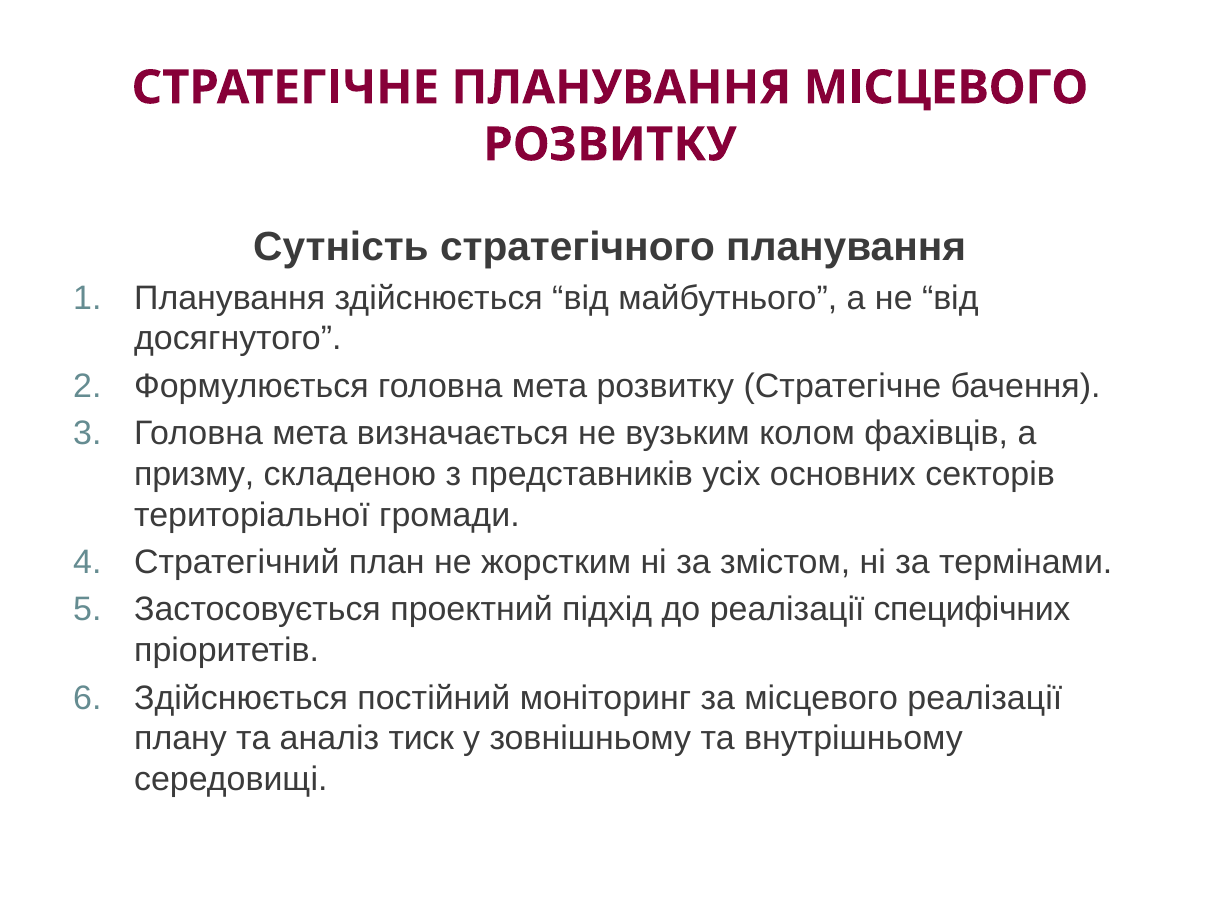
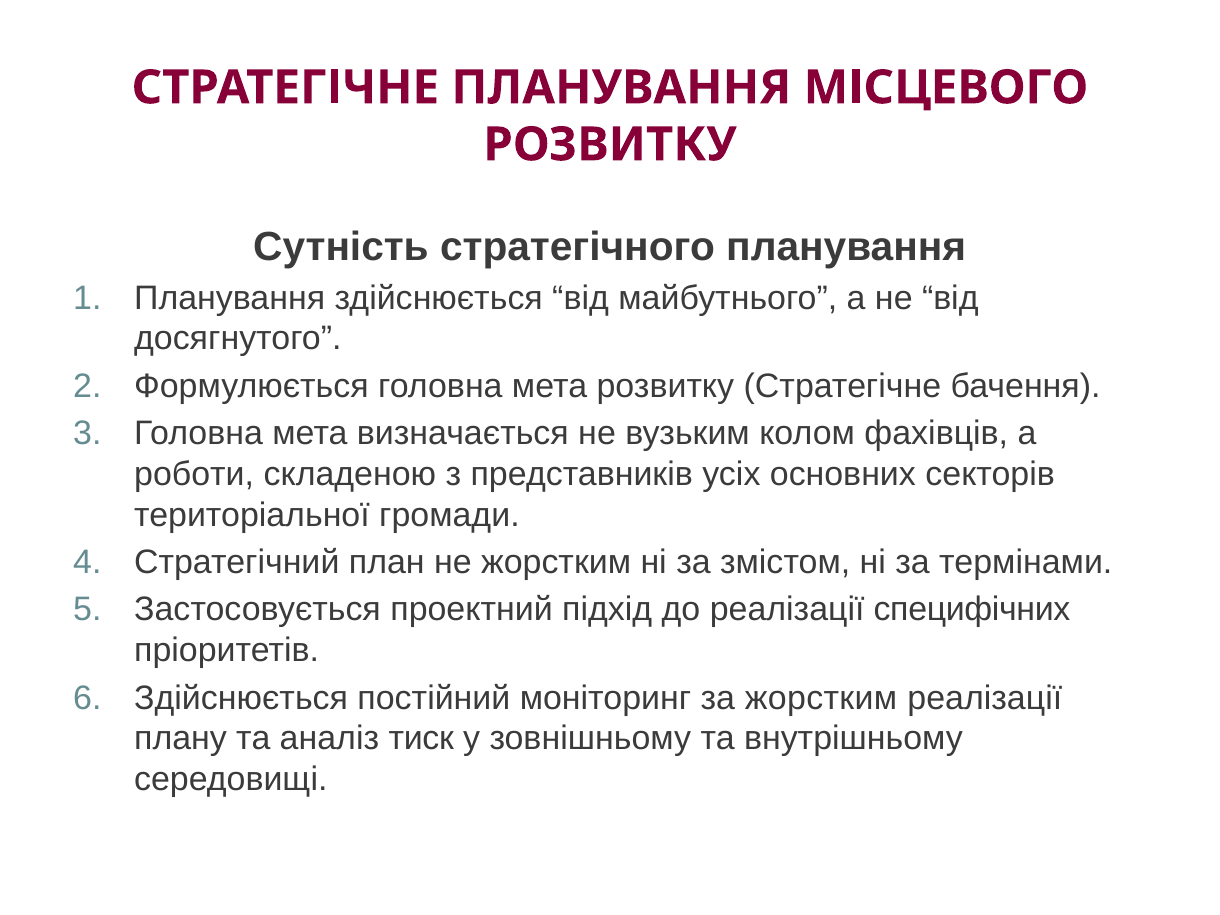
призму: призму -> роботи
за місцевого: місцевого -> жорстким
